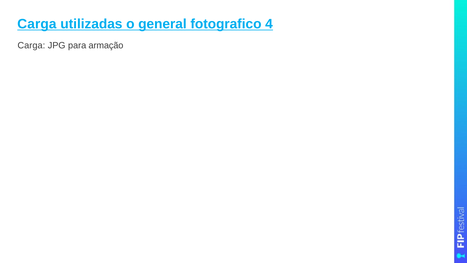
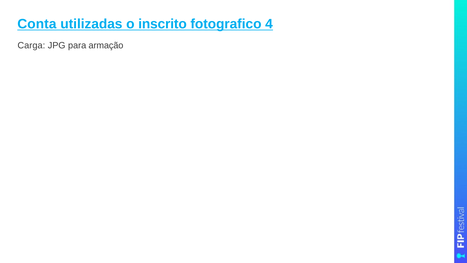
Carga at (37, 24): Carga -> Conta
general: general -> inscrito
